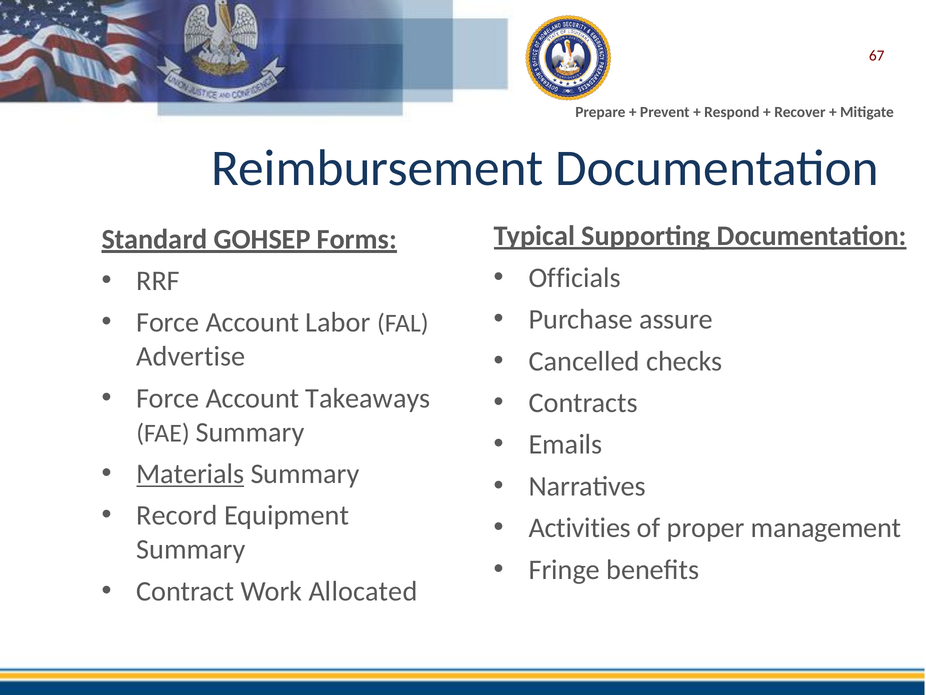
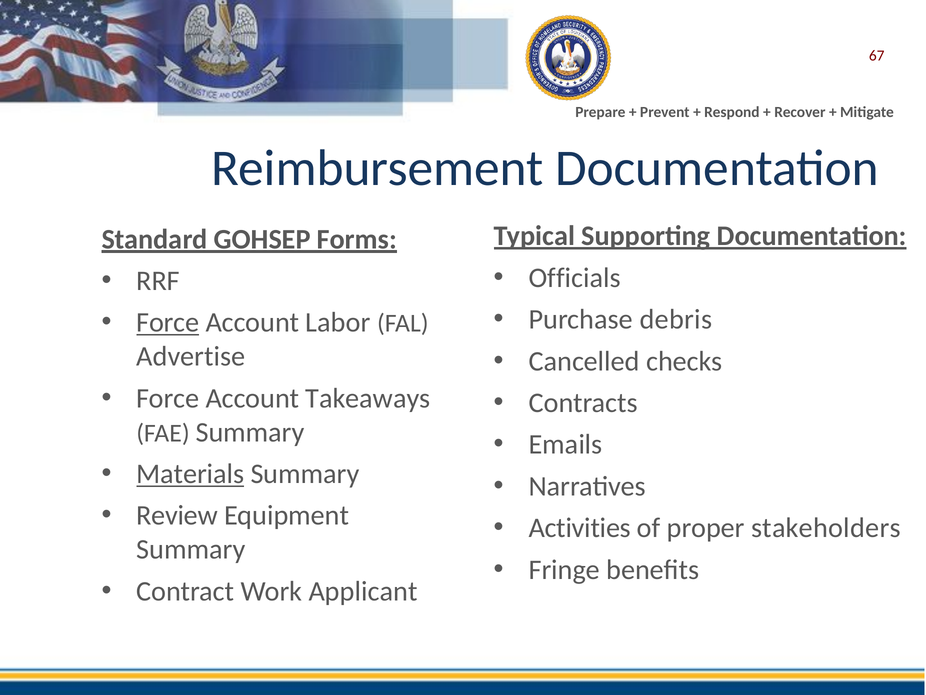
assure: assure -> debris
Force at (168, 322) underline: none -> present
Record: Record -> Review
management: management -> stakeholders
Allocated: Allocated -> Applicant
